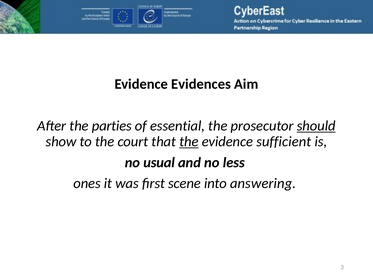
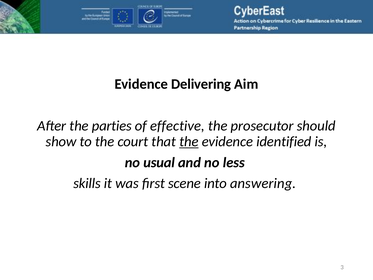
Evidences: Evidences -> Delivering
essential: essential -> effective
should underline: present -> none
sufficient: sufficient -> identified
ones: ones -> skills
